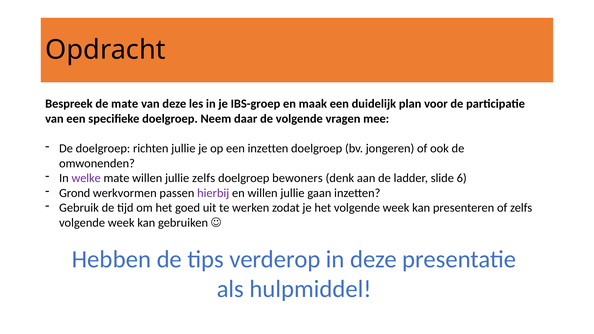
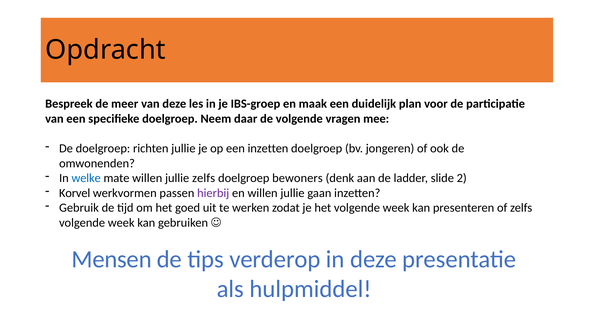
de mate: mate -> meer
welke colour: purple -> blue
6: 6 -> 2
Grond: Grond -> Korvel
Hebben: Hebben -> Mensen
